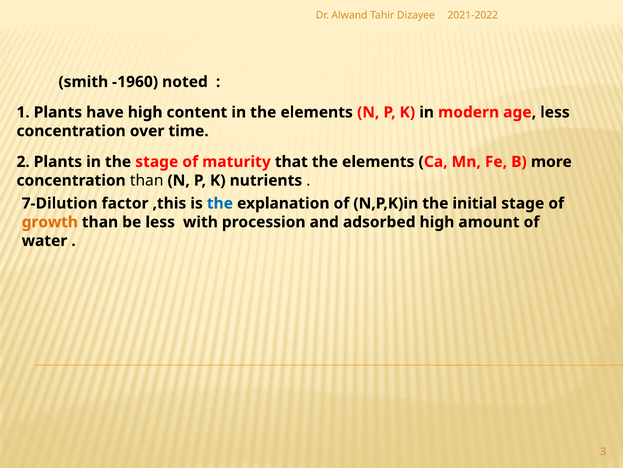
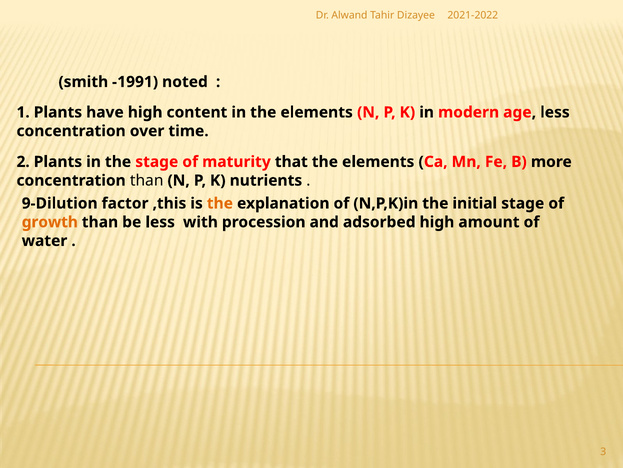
-1960: -1960 -> -1991
7-Dilution: 7-Dilution -> 9-Dilution
the at (220, 203) colour: blue -> orange
